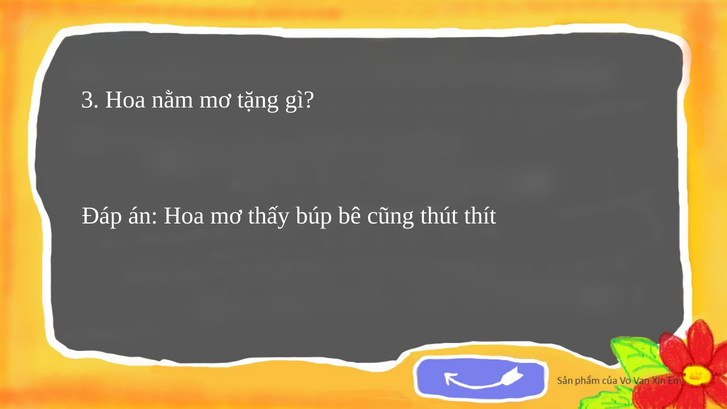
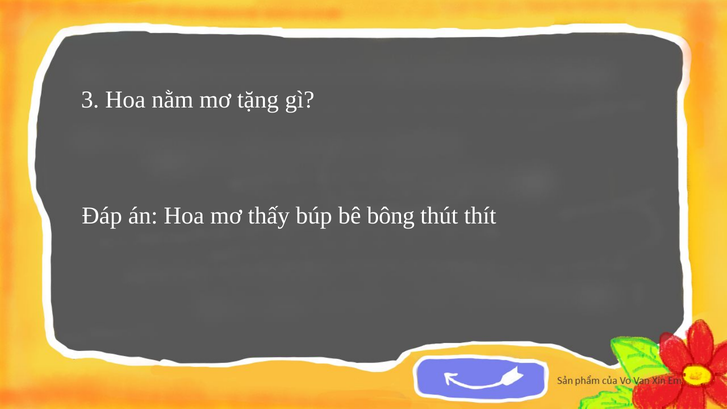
cũng: cũng -> bông
